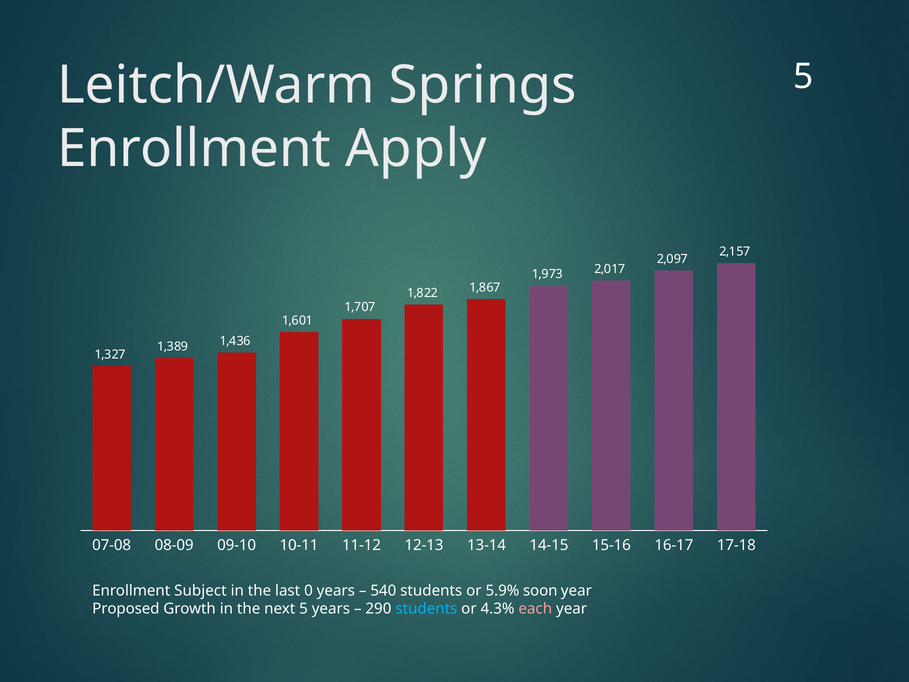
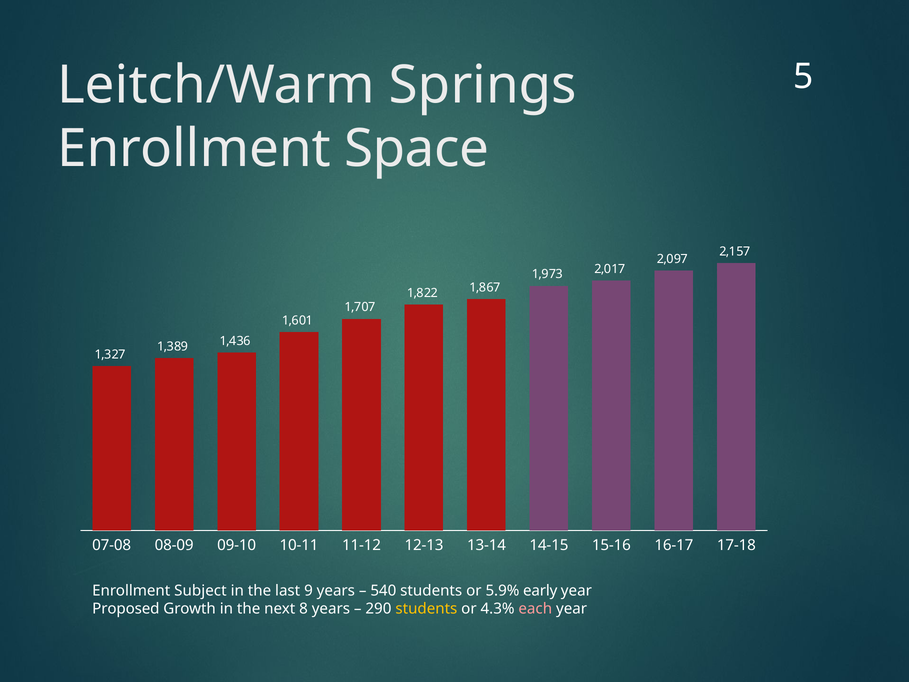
Apply: Apply -> Space
0: 0 -> 9
soon: soon -> early
next 5: 5 -> 8
students at (426, 608) colour: light blue -> yellow
